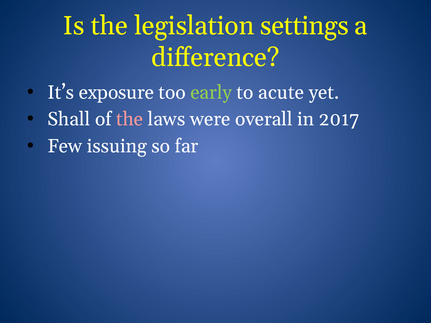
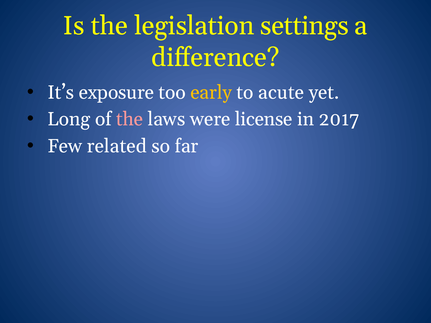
early colour: light green -> yellow
Shall: Shall -> Long
overall: overall -> license
issuing: issuing -> related
